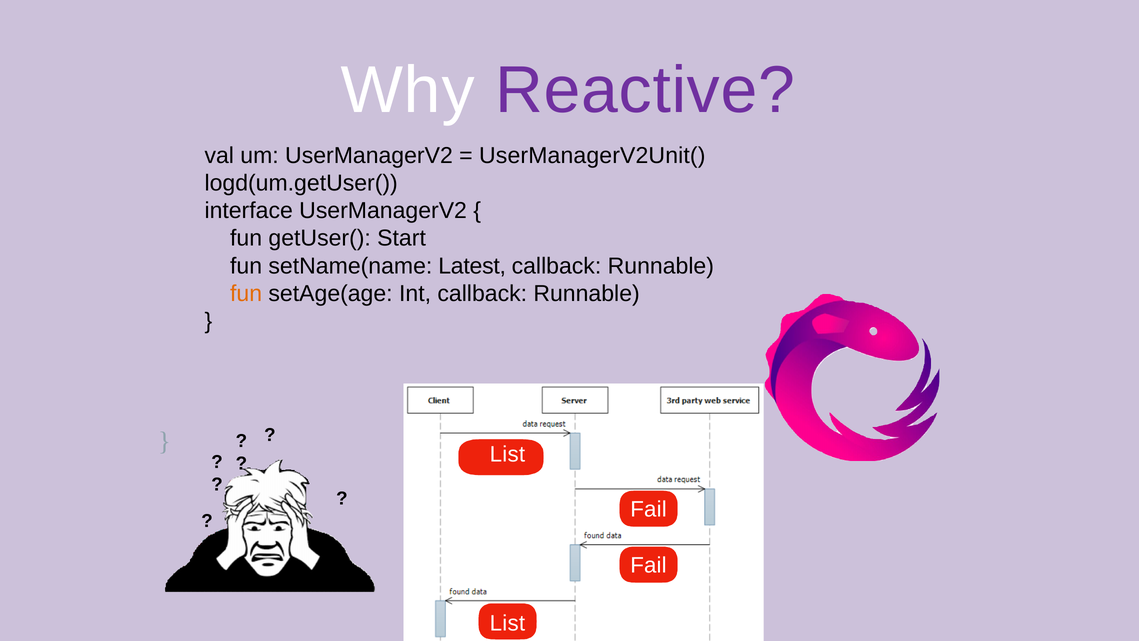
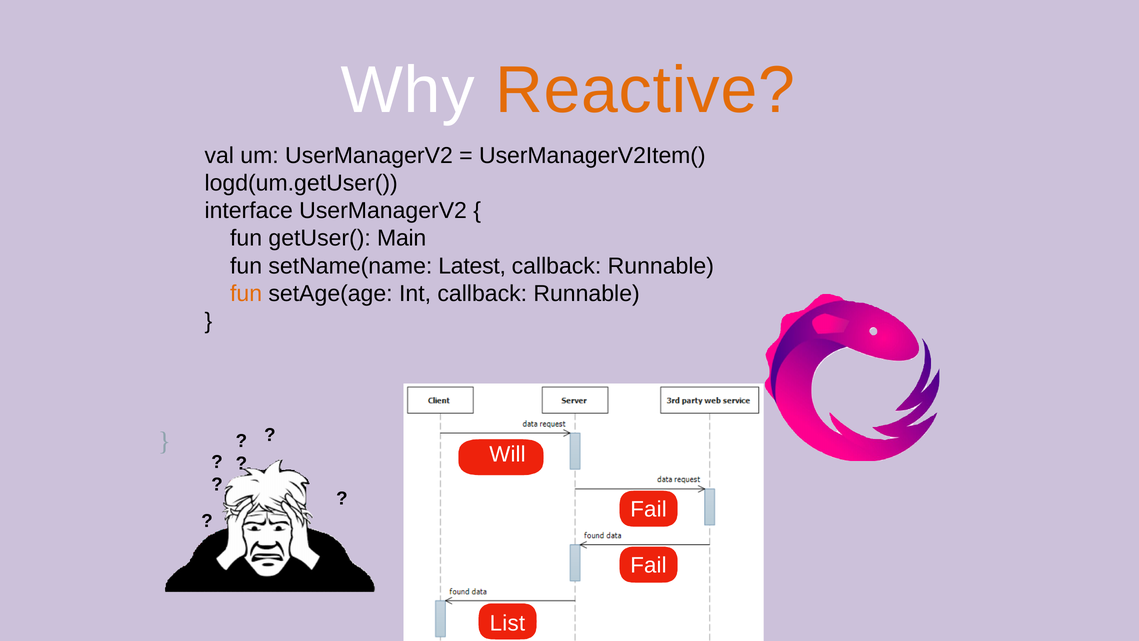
Reactive colour: purple -> orange
UserManagerV2Unit(: UserManagerV2Unit( -> UserManagerV2Item(
Start: Start -> Main
List at (507, 454): List -> Will
